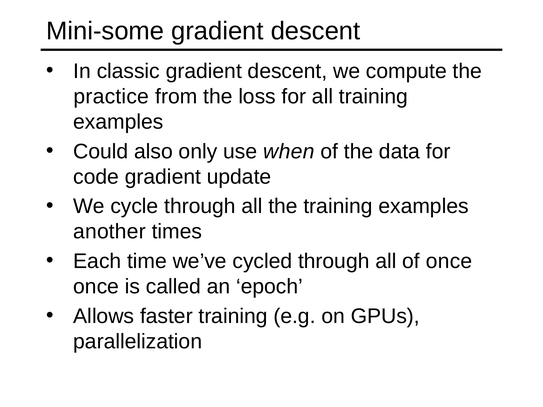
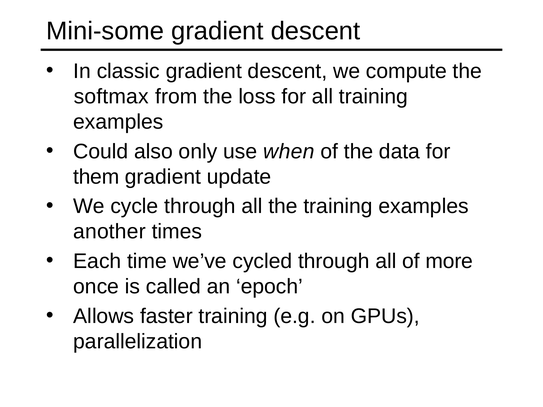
practice: practice -> softmax
code: code -> them
of once: once -> more
